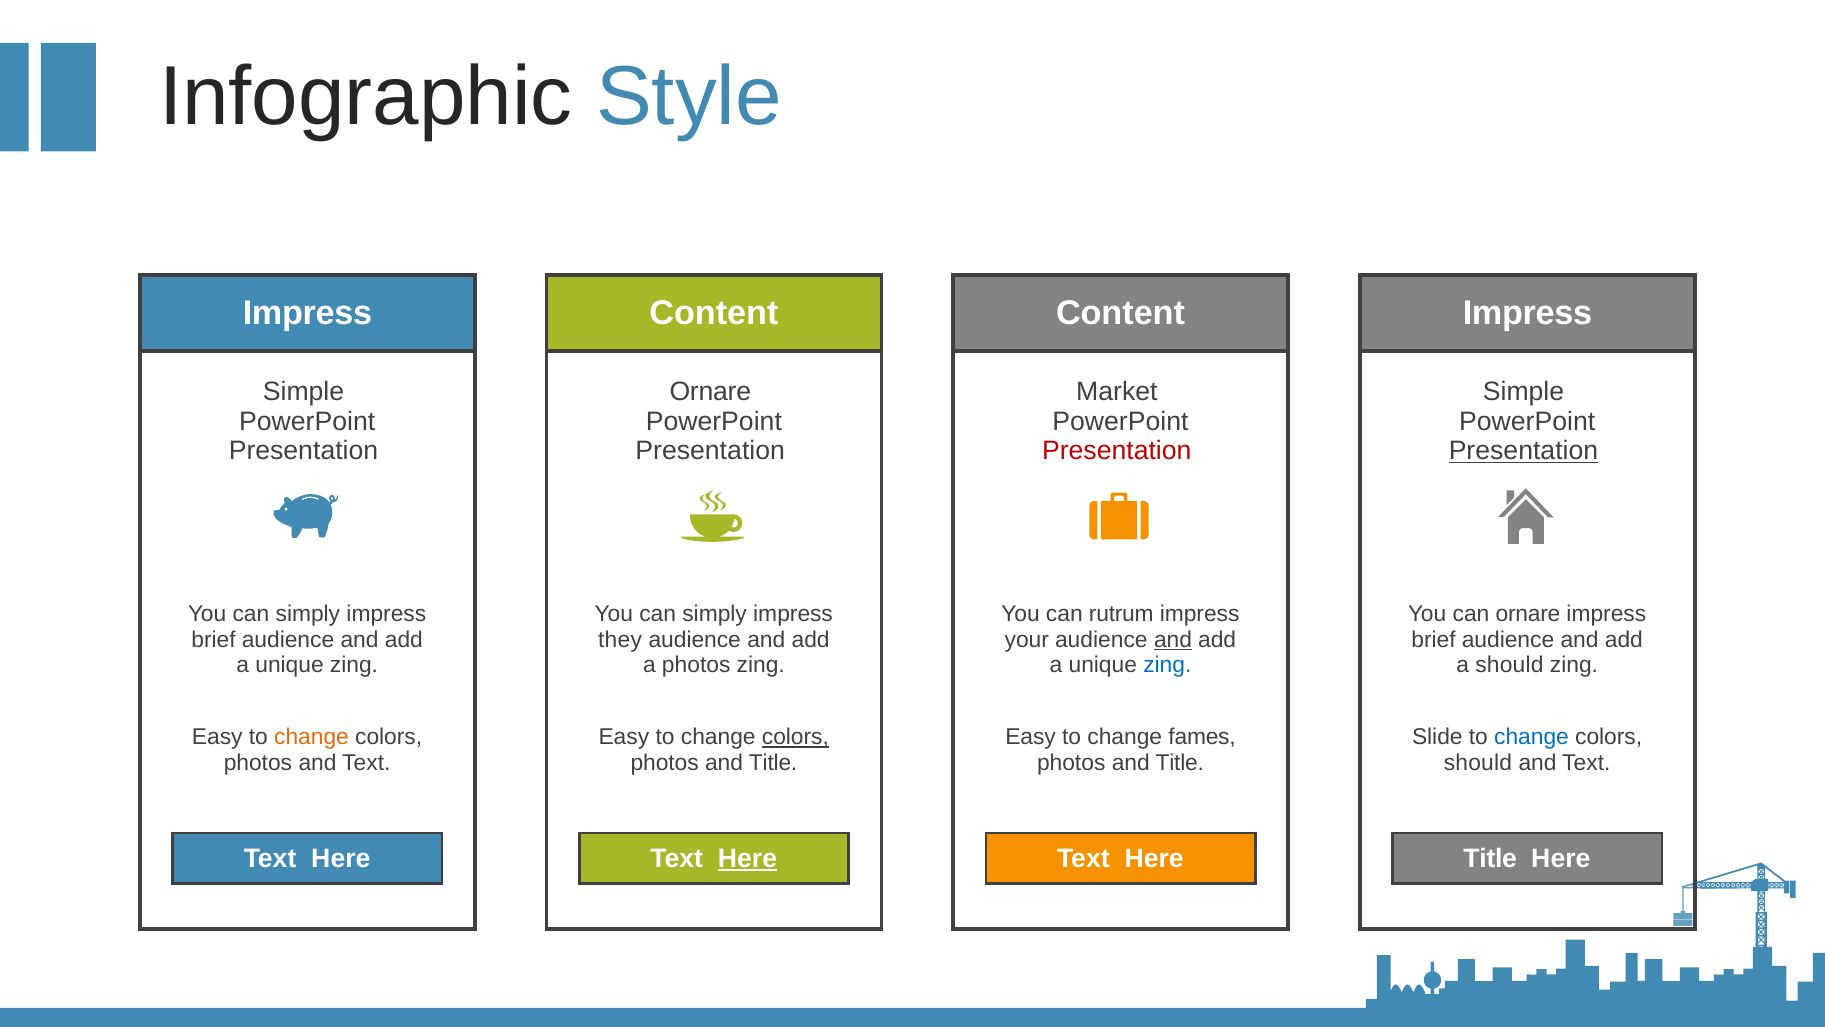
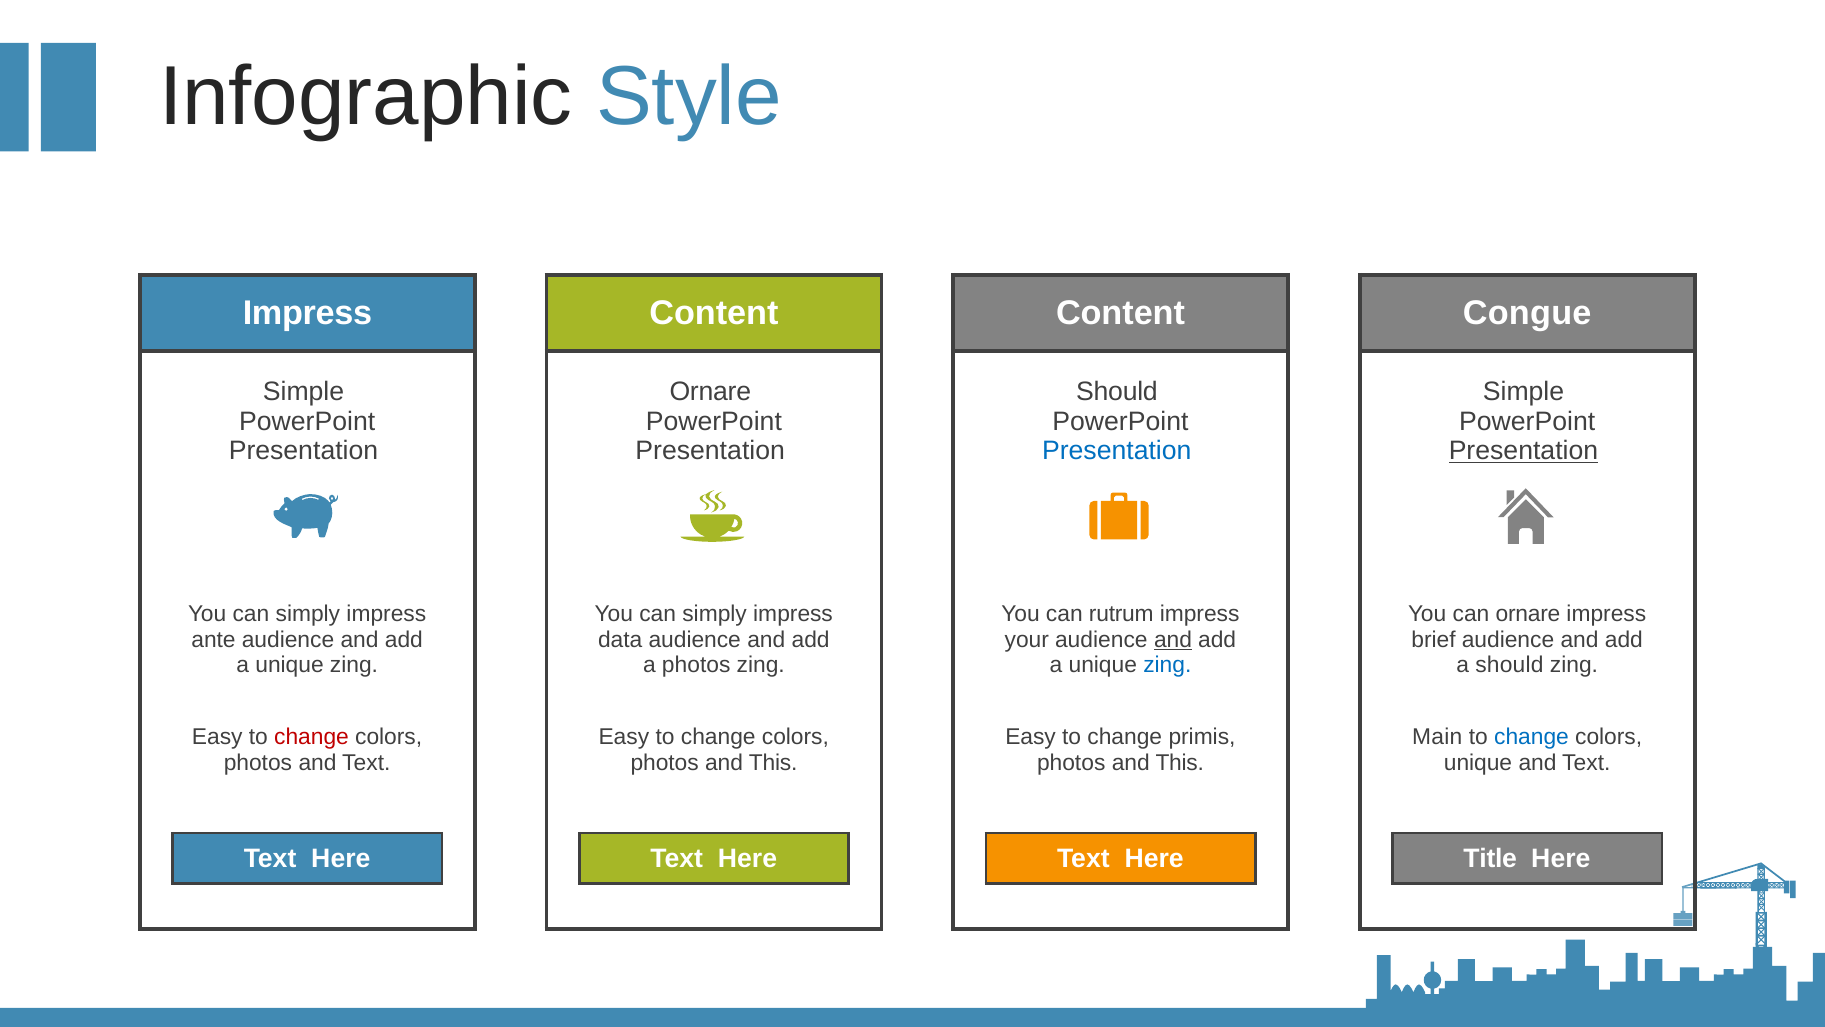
Impress at (1527, 313): Impress -> Congue
Market at (1117, 391): Market -> Should
Presentation at (1117, 451) colour: red -> blue
brief at (213, 639): brief -> ante
they: they -> data
change at (312, 737) colour: orange -> red
colors at (795, 737) underline: present -> none
fames: fames -> primis
Slide: Slide -> Main
Title at (773, 762): Title -> This
Title at (1180, 762): Title -> This
should at (1478, 762): should -> unique
Here at (748, 858) underline: present -> none
